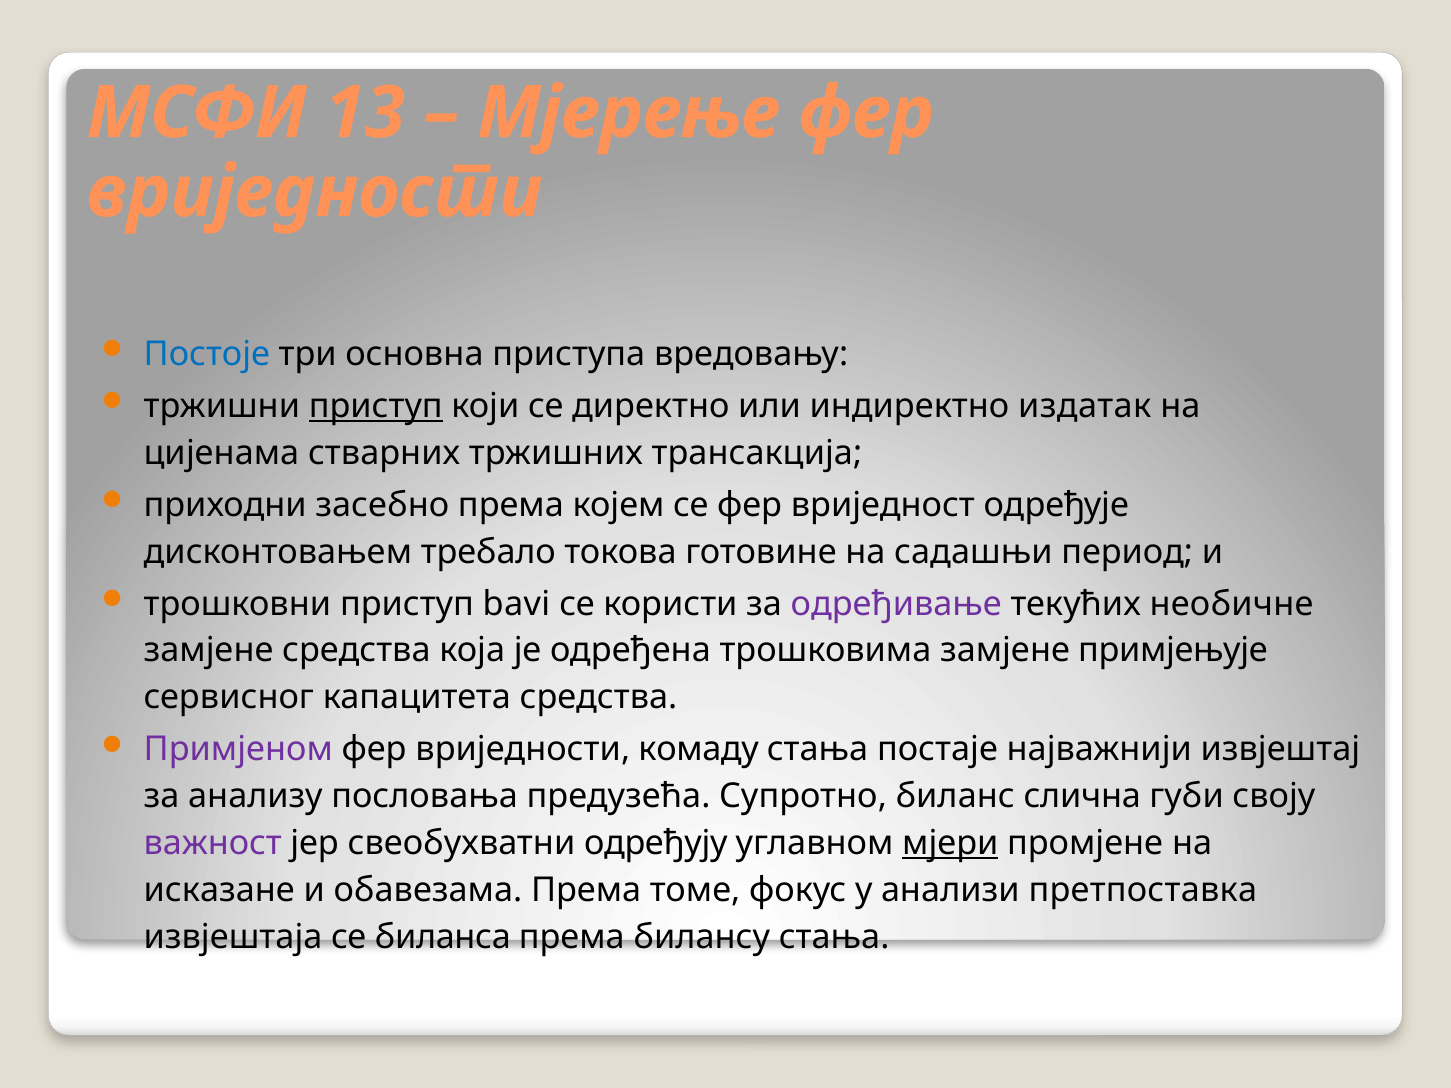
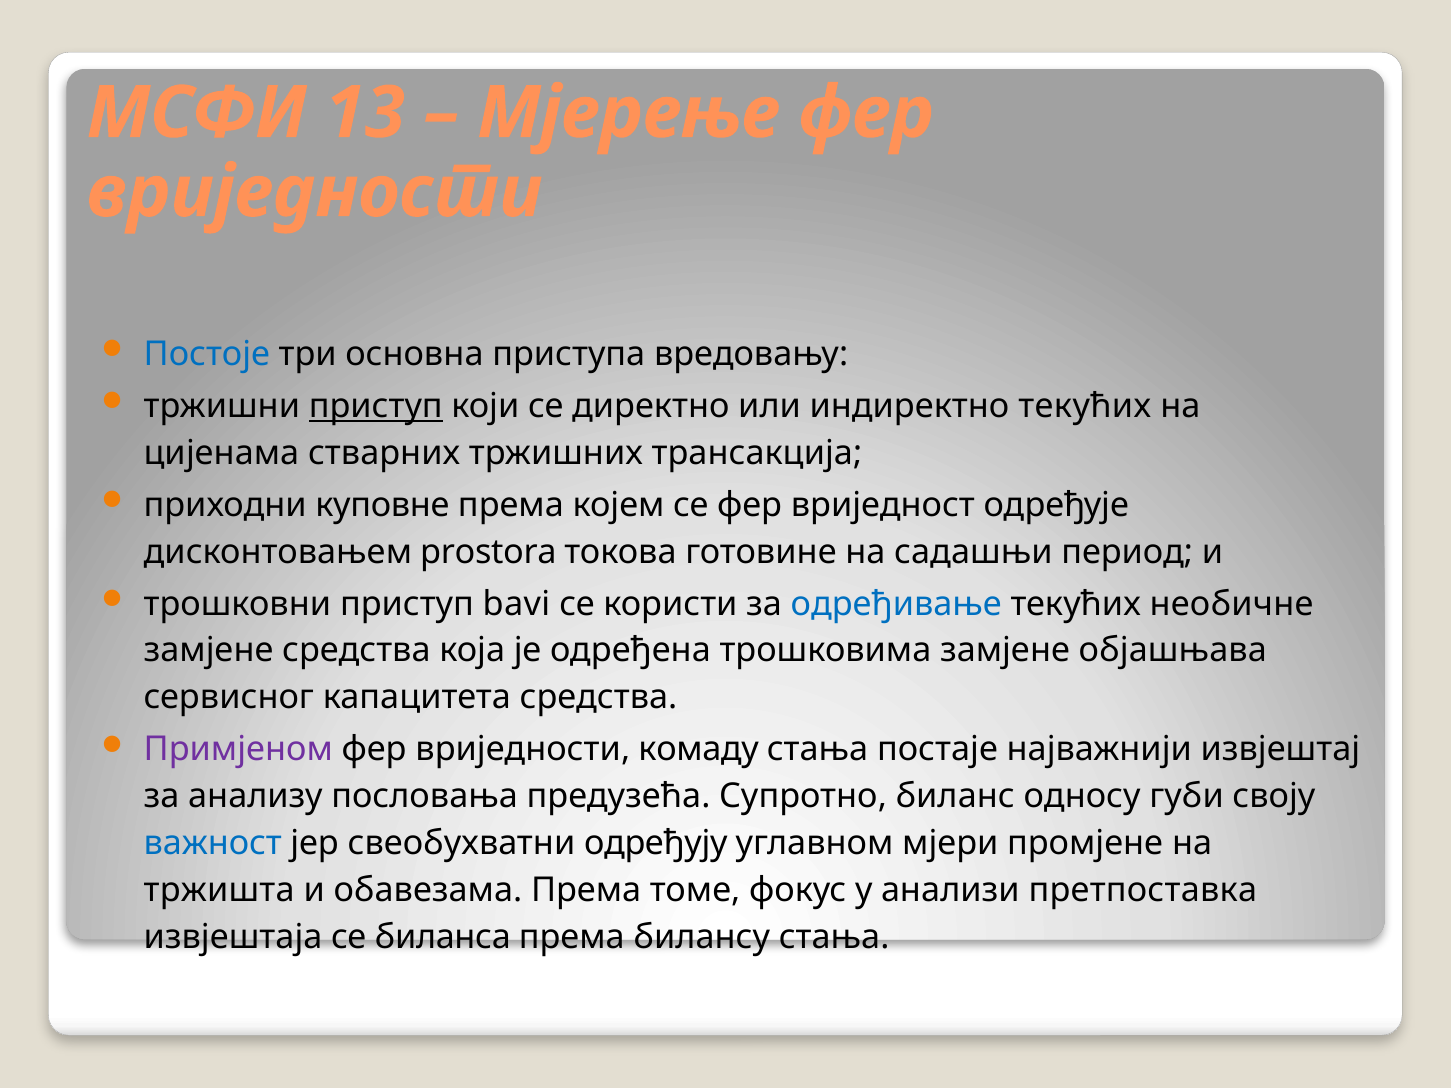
индиректно издатак: издатак -> текућих
засебно: засебно -> куповне
требало: требало -> prostora
одређивање colour: purple -> blue
примјењује: примјењује -> објашњава
слична: слична -> односу
важност colour: purple -> blue
мјери underline: present -> none
исказане: исказане -> тржишта
